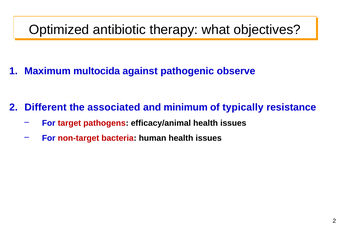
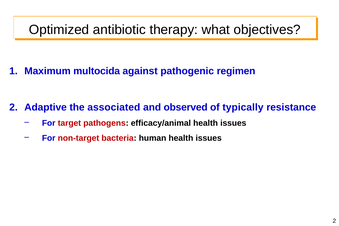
observe: observe -> regimen
Different: Different -> Adaptive
minimum: minimum -> observed
